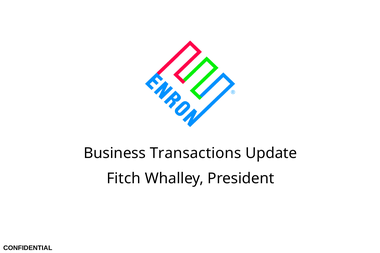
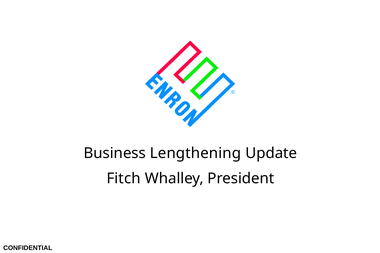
Transactions: Transactions -> Lengthening
